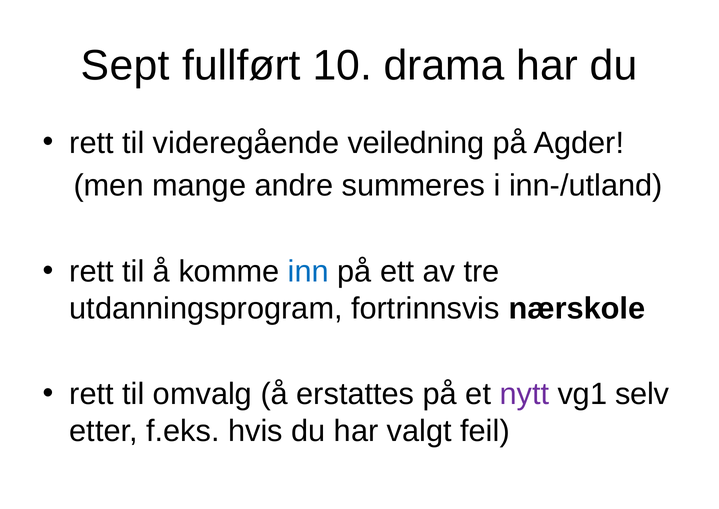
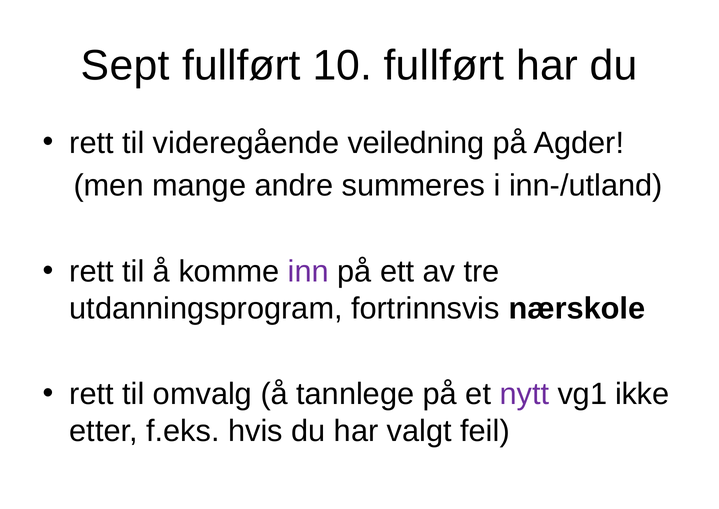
10 drama: drama -> fullført
inn colour: blue -> purple
erstattes: erstattes -> tannlege
selv: selv -> ikke
